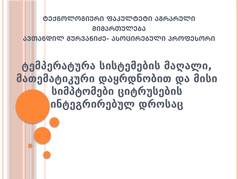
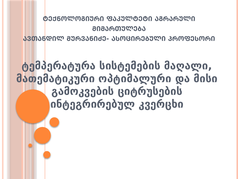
დაყრდნობით: დაყრდნობით -> ოპტიმალური
სიმპტომები: სიმპტომები -> გამოკვების
დროსაც: დროსაც -> კვერცხი
